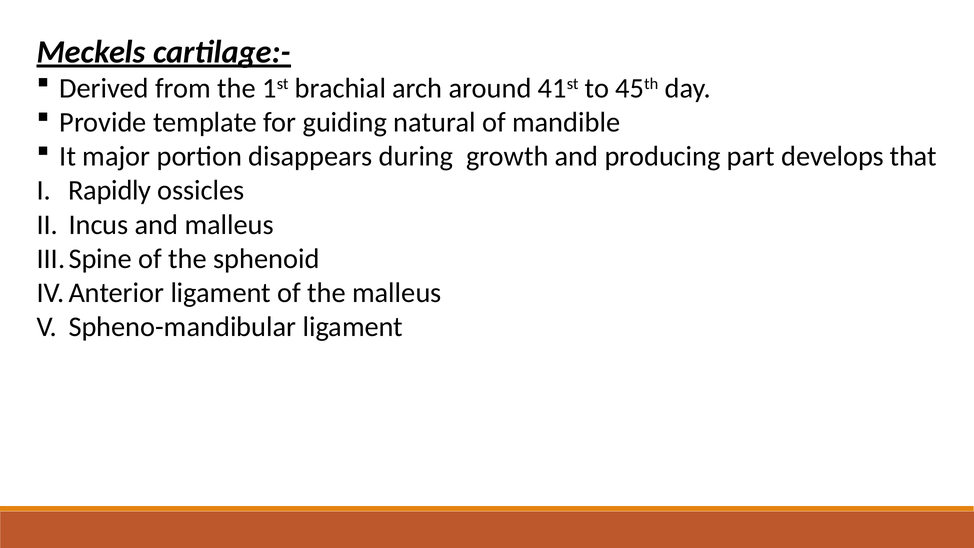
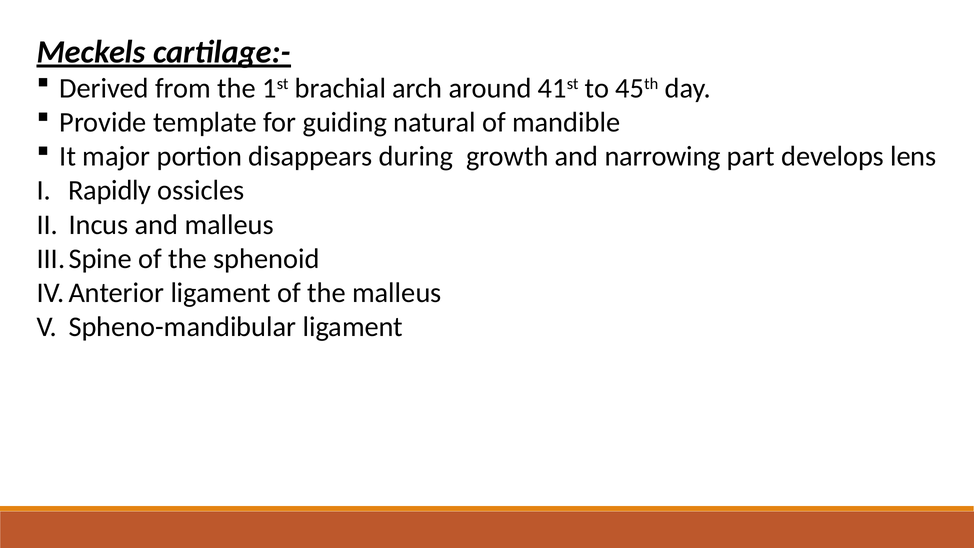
producing: producing -> narrowing
that: that -> lens
